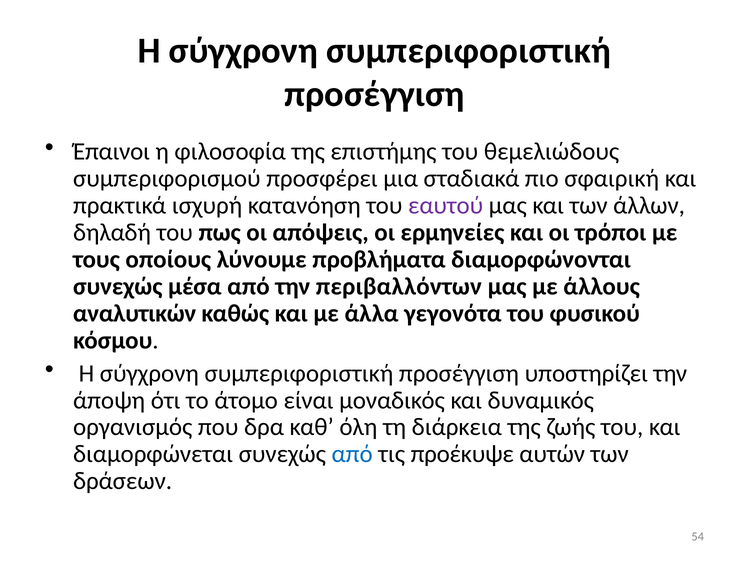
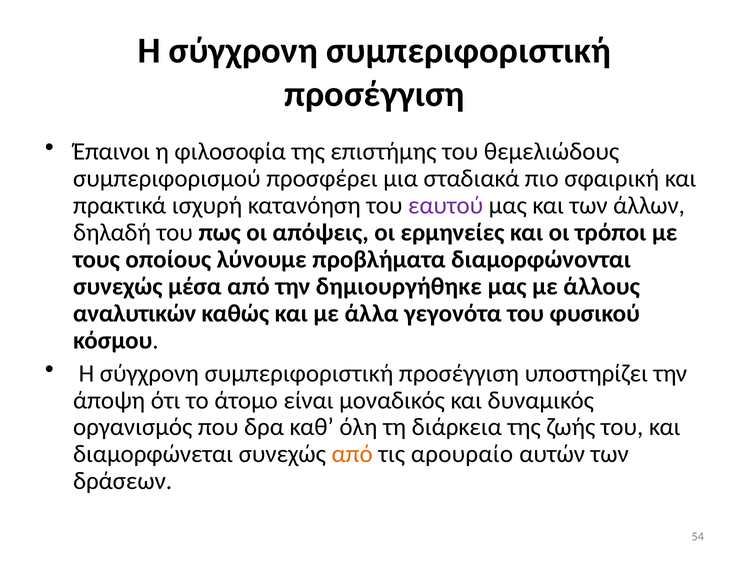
περιβαλλόντων: περιβαλλόντων -> δημιουργήθηκε
από at (352, 454) colour: blue -> orange
προέκυψε: προέκυψε -> αρουραίο
